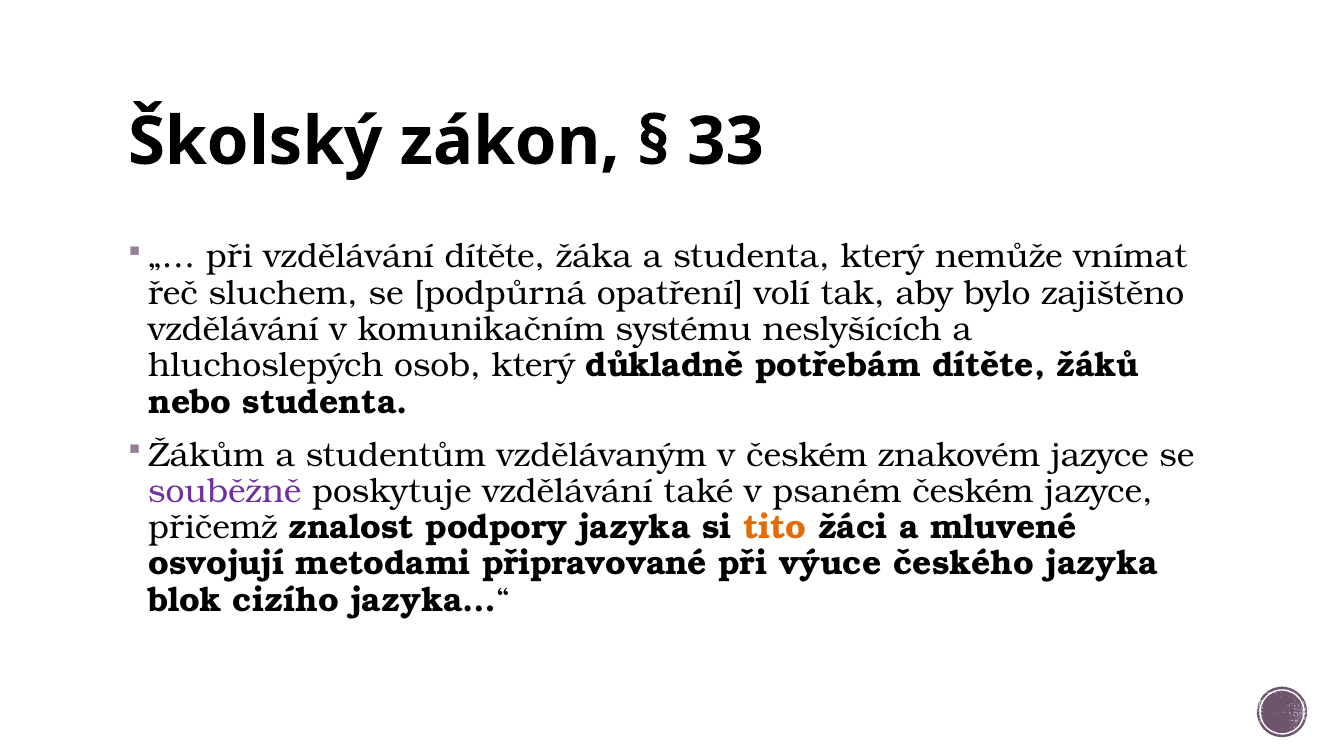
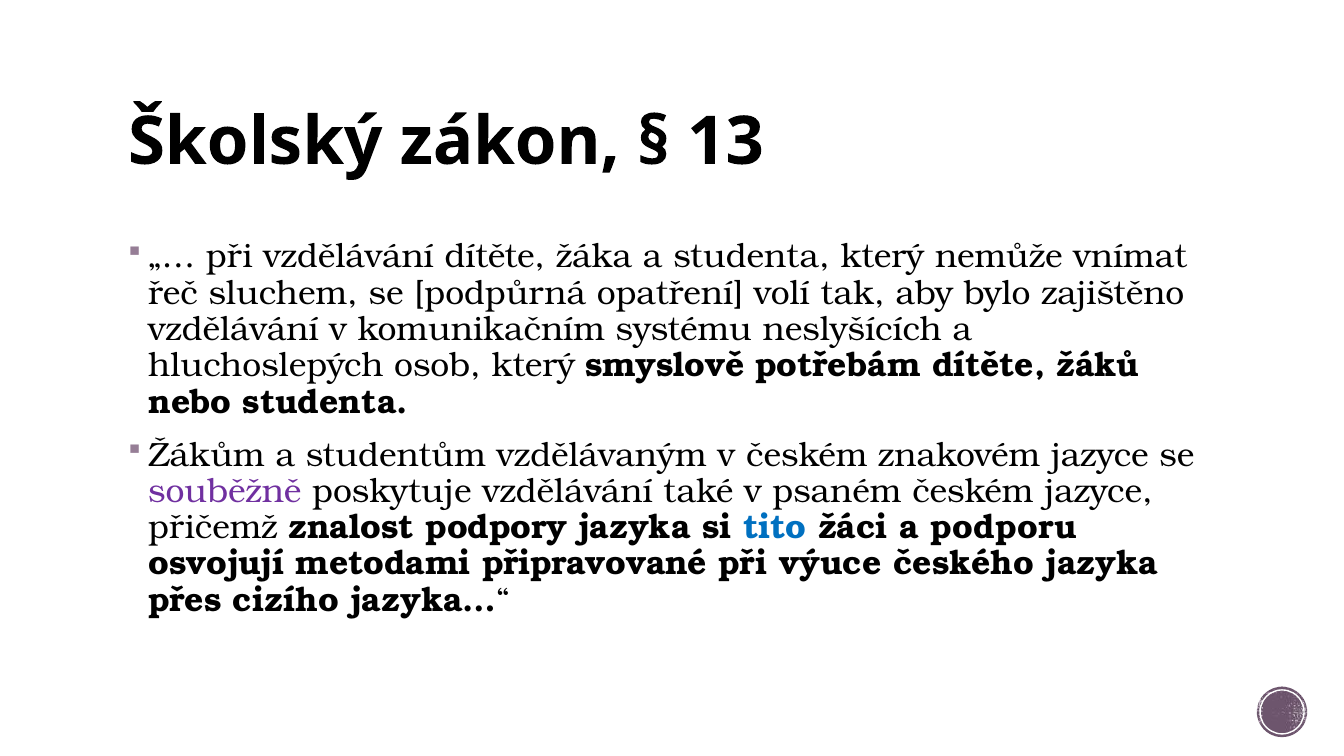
33: 33 -> 13
důkladně: důkladně -> smyslově
tito colour: orange -> blue
mluvené: mluvené -> podporu
blok: blok -> přes
